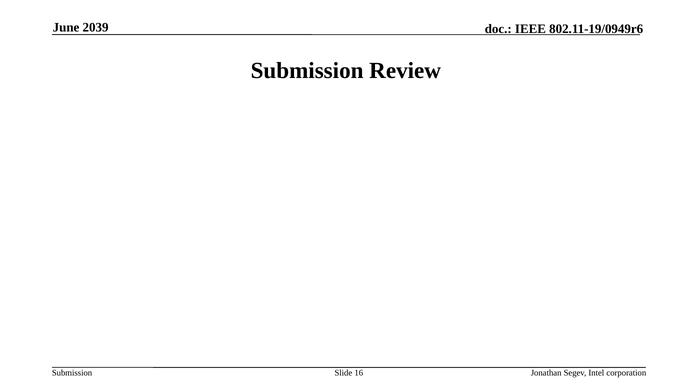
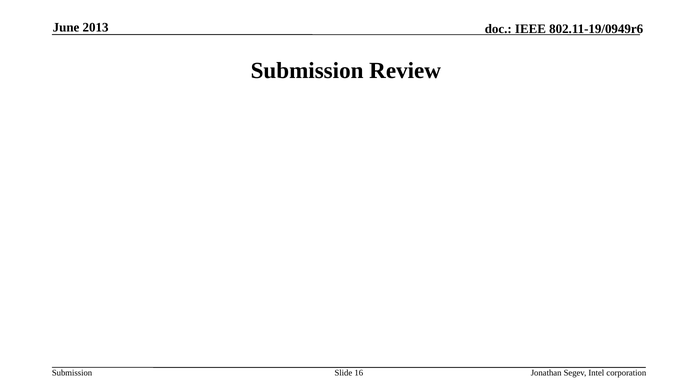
2039: 2039 -> 2013
